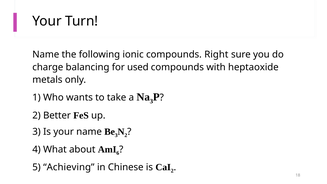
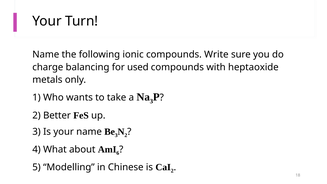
Right: Right -> Write
Achieving: Achieving -> Modelling
